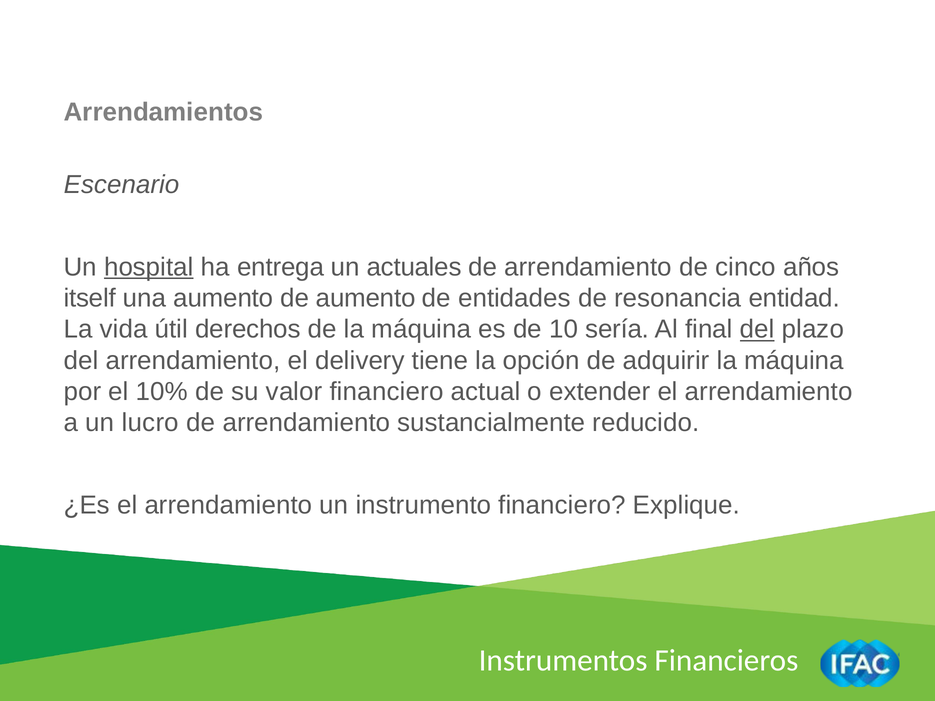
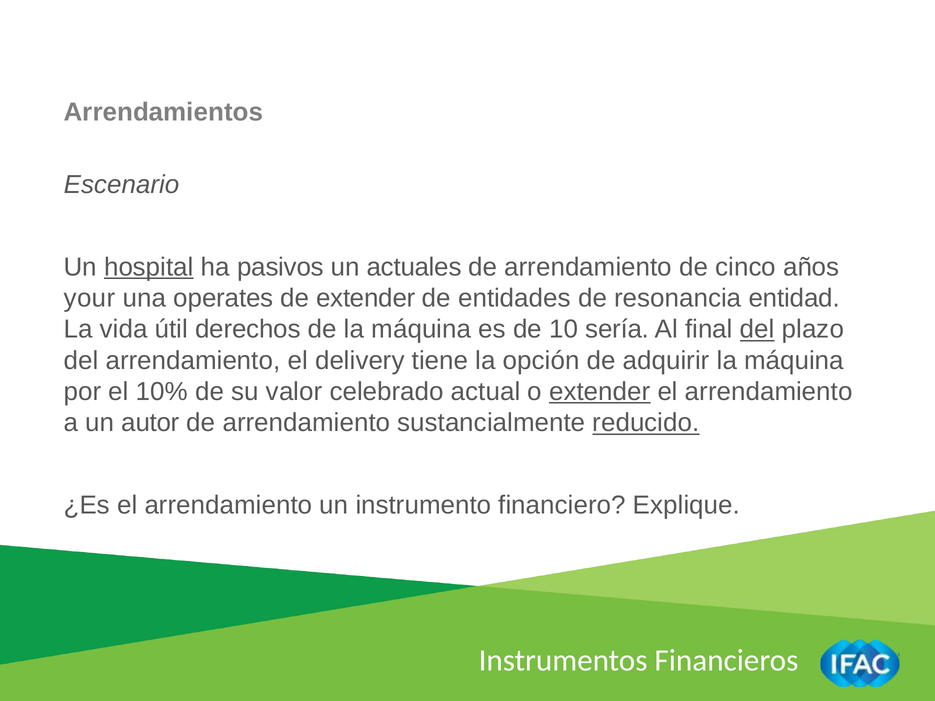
entrega: entrega -> pasivos
itself: itself -> your
una aumento: aumento -> operates
de aumento: aumento -> extender
valor financiero: financiero -> celebrado
extender at (600, 392) underline: none -> present
lucro: lucro -> autor
reducido underline: none -> present
